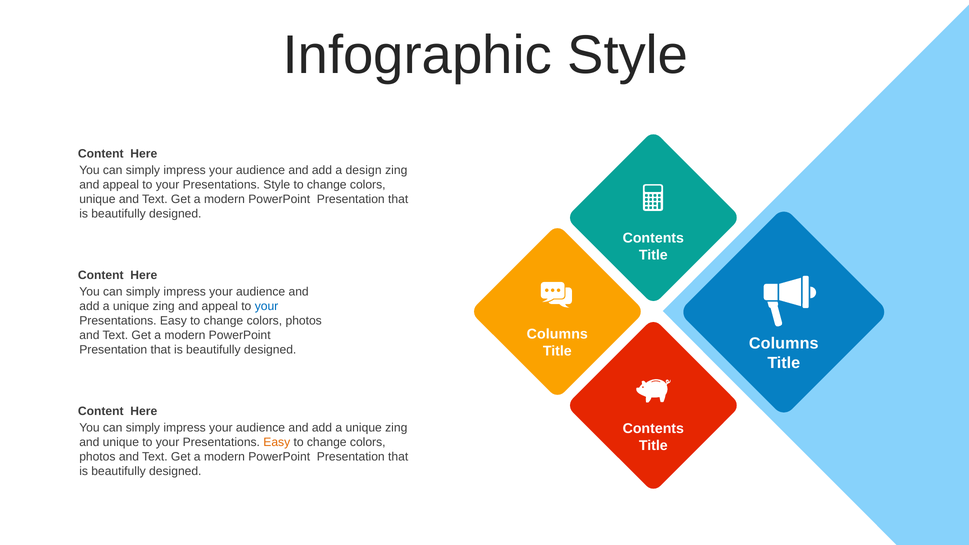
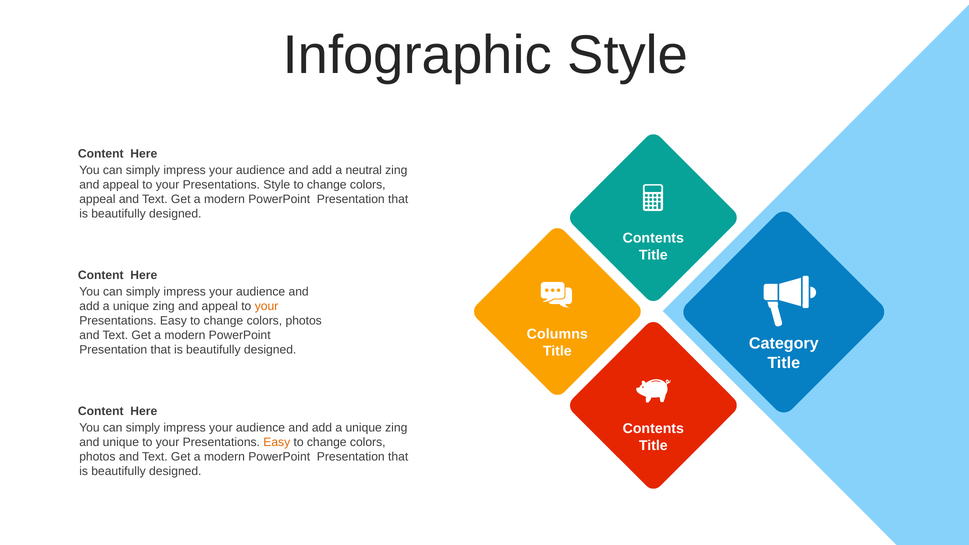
design: design -> neutral
unique at (97, 199): unique -> appeal
your at (267, 306) colour: blue -> orange
Columns at (784, 344): Columns -> Category
